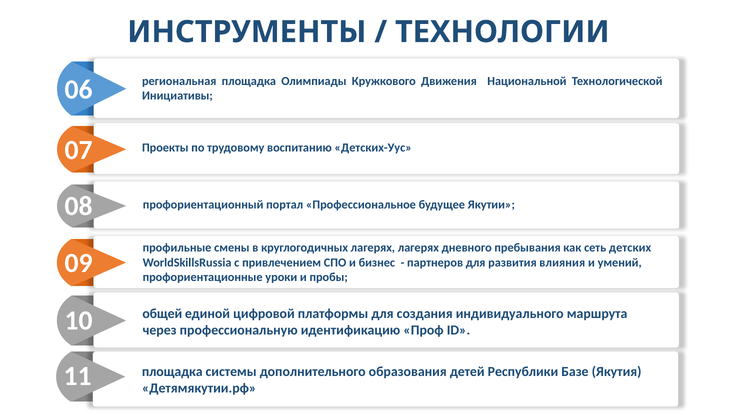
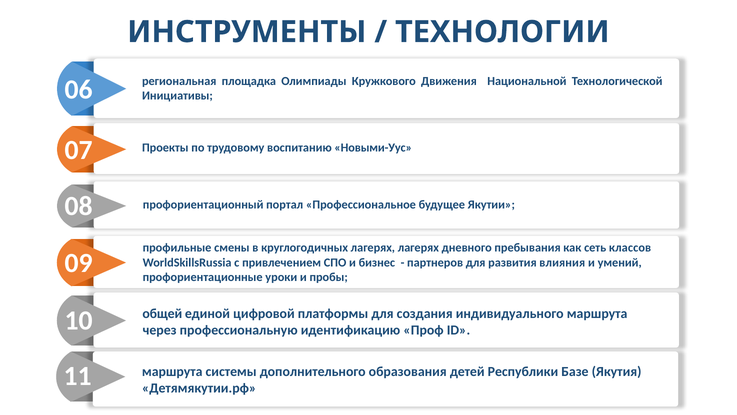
Детских-Уус: Детских-Уус -> Новыми-Уус
детских: детских -> классов
площадка at (172, 371): площадка -> маршрута
